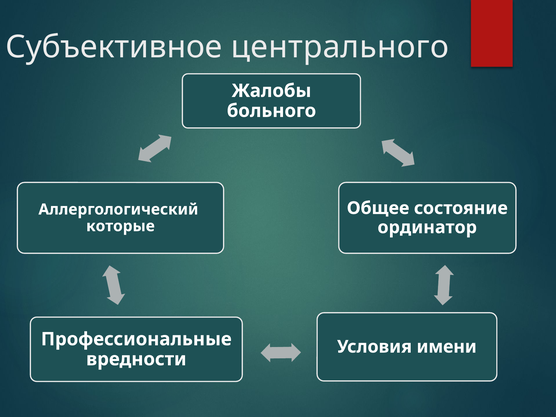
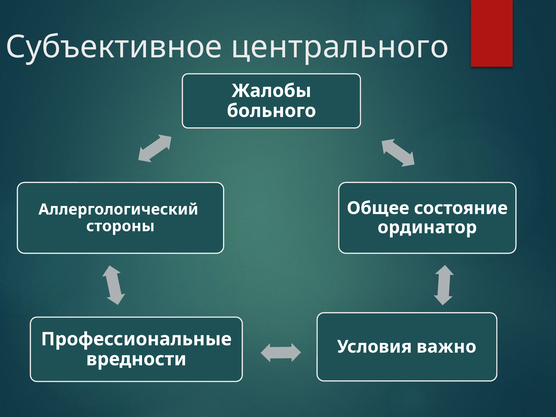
которые: которые -> стороны
имени: имени -> важно
